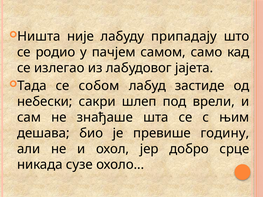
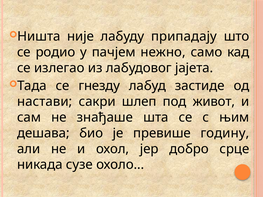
самом: самом -> нежно
собом: собом -> гнезду
небески: небески -> настави
врели: врели -> живот
